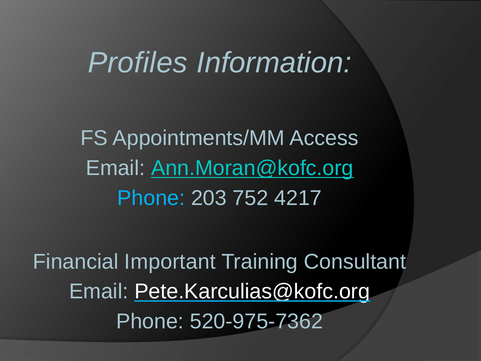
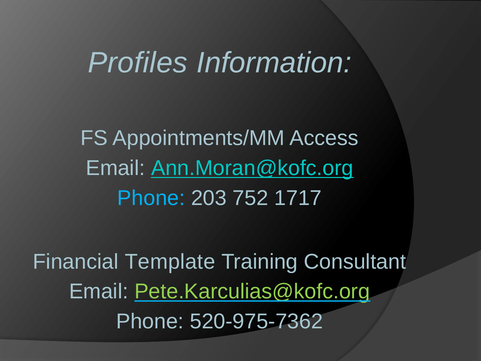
4217: 4217 -> 1717
Important: Important -> Template
Pete.Karculias@kofc.org colour: white -> light green
